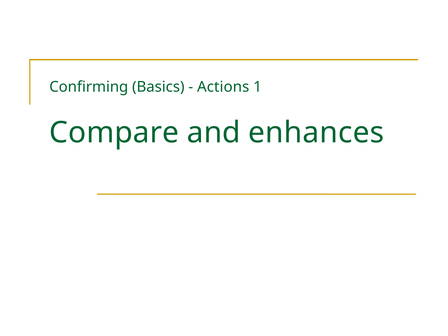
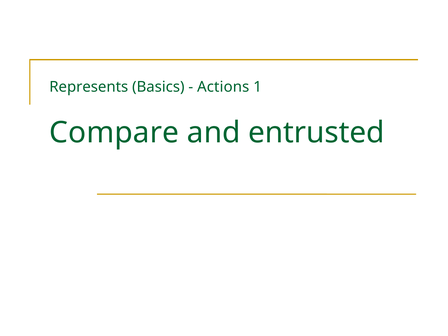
Confirming: Confirming -> Represents
enhances: enhances -> entrusted
